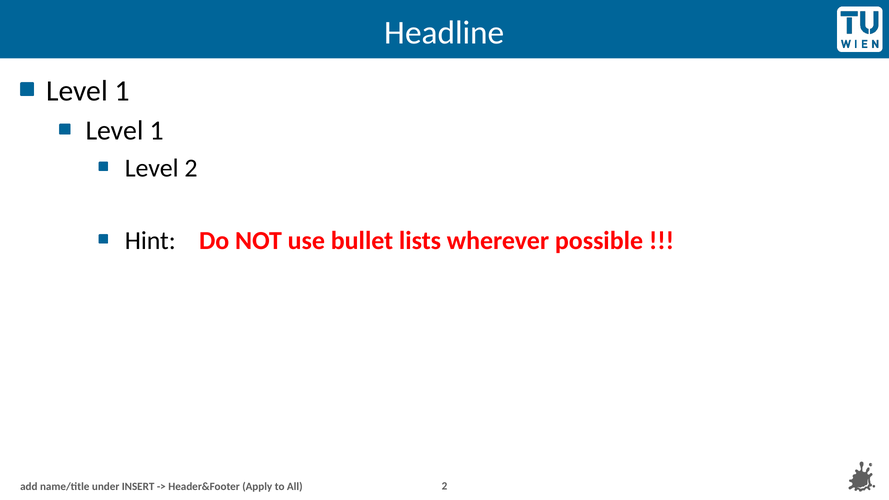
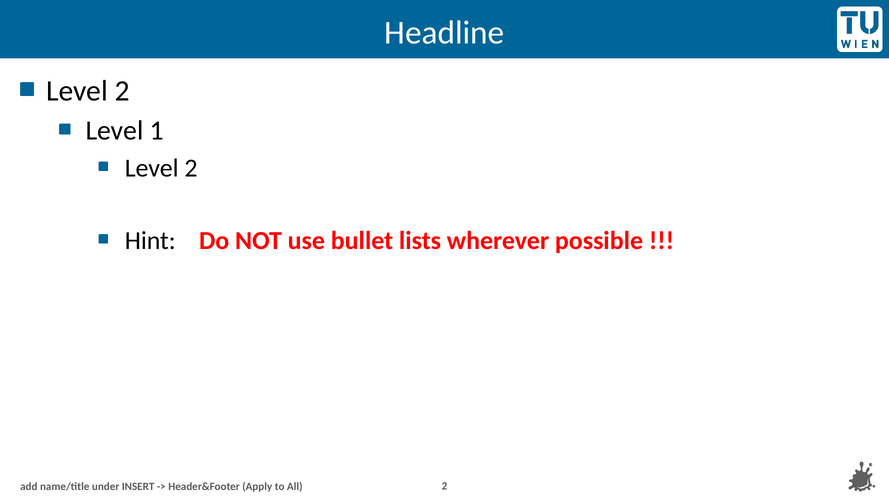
1 at (122, 91): 1 -> 2
